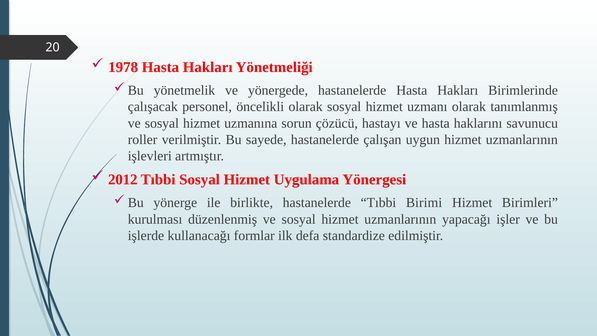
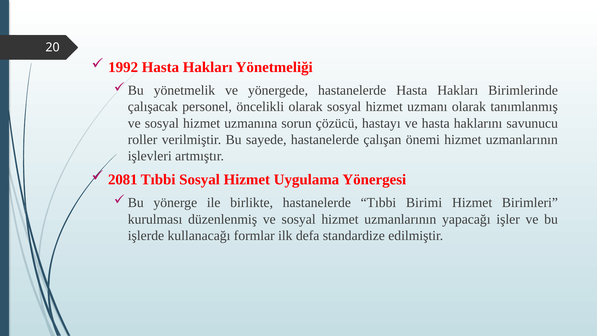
1978: 1978 -> 1992
uygun: uygun -> önemi
2012: 2012 -> 2081
